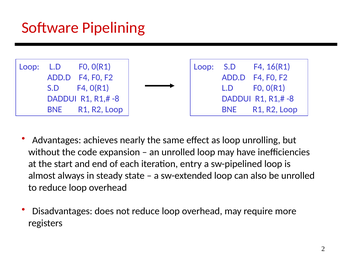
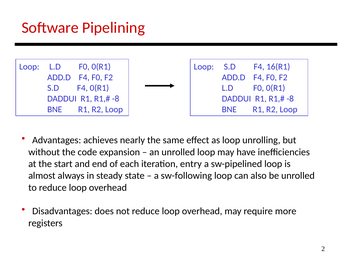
sw-extended: sw-extended -> sw-following
